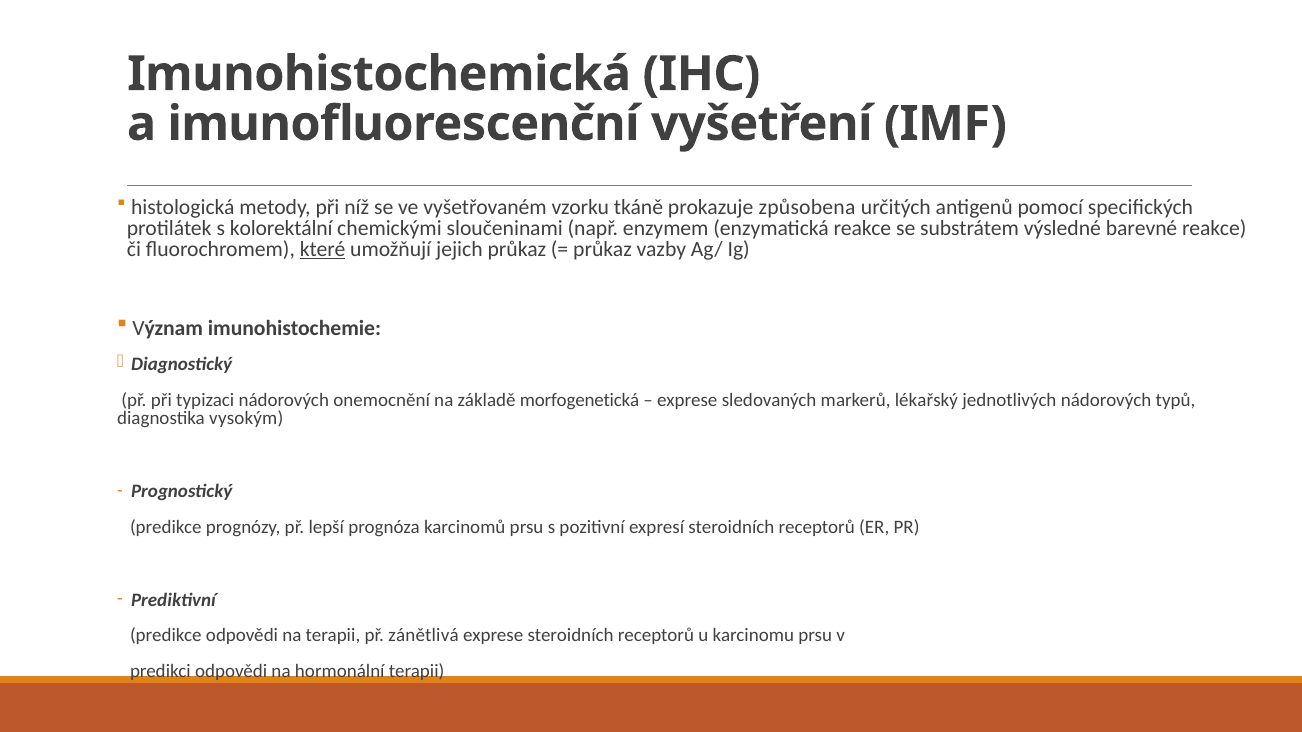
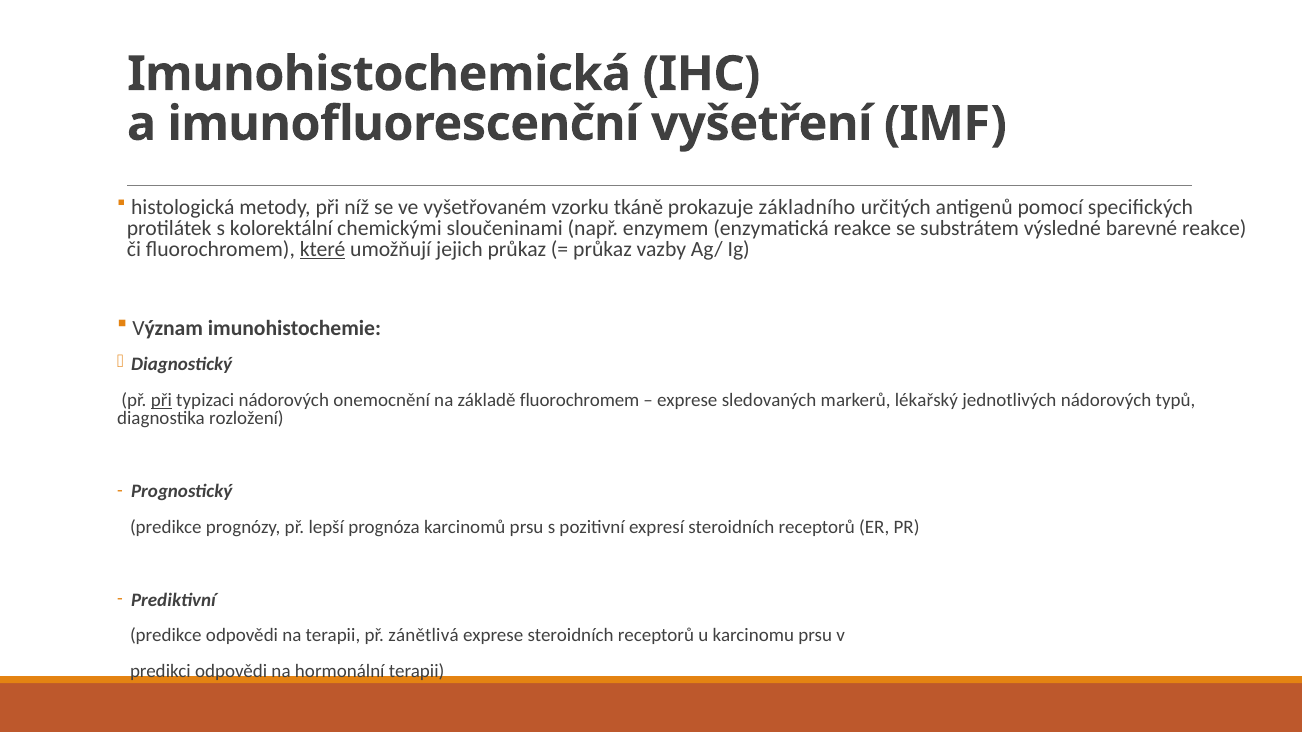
způsobena: způsobena -> základního
při at (161, 400) underline: none -> present
základě morfogenetická: morfogenetická -> fluorochromem
vysokým: vysokým -> rozložení
